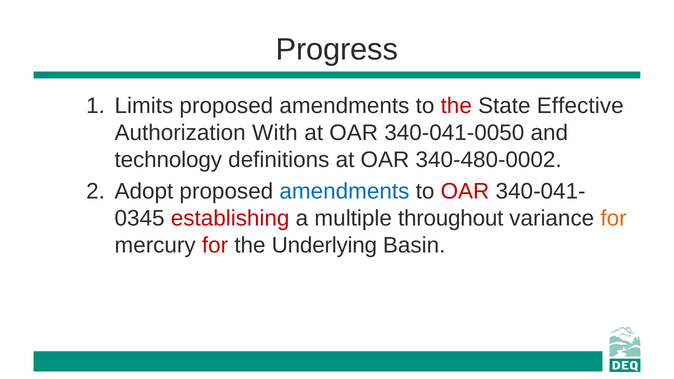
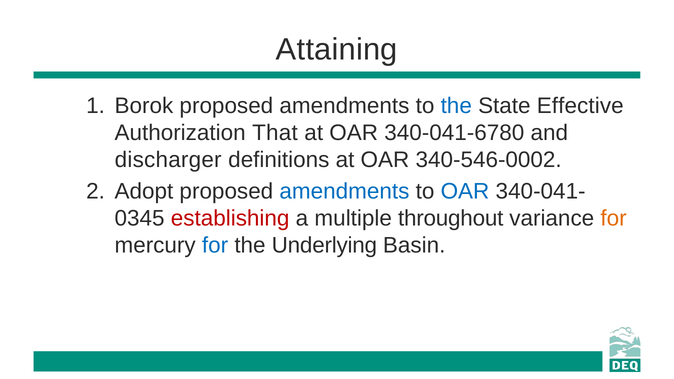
Progress: Progress -> Attaining
Limits: Limits -> Borok
the at (456, 106) colour: red -> blue
With: With -> That
340-041-0050: 340-041-0050 -> 340-041-6780
technology: technology -> discharger
340-480-0002: 340-480-0002 -> 340-546-0002
OAR at (465, 192) colour: red -> blue
for at (215, 245) colour: red -> blue
